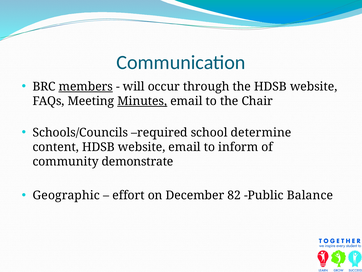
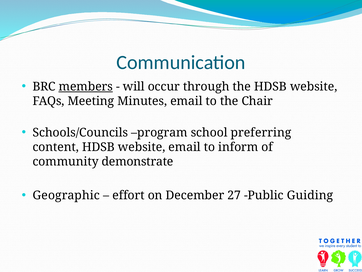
Minutes underline: present -> none
required: required -> program
determine: determine -> preferring
82: 82 -> 27
Balance: Balance -> Guiding
